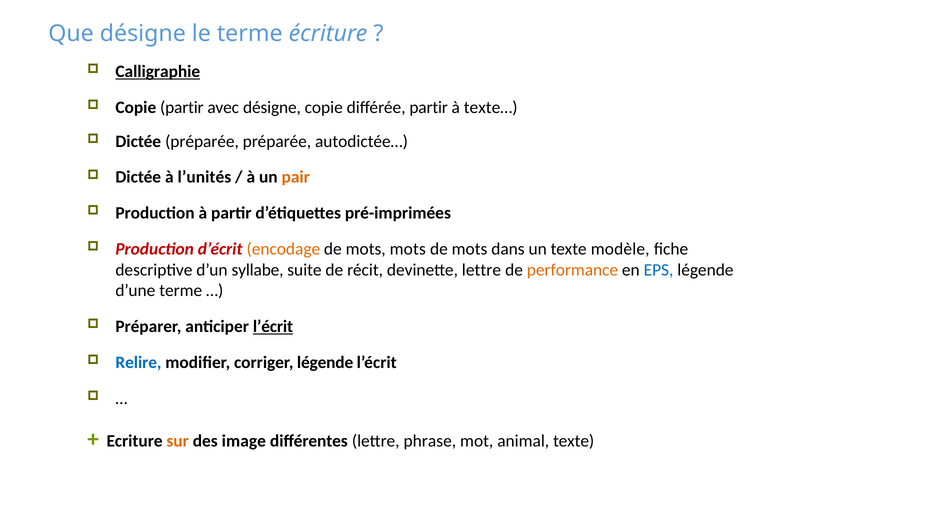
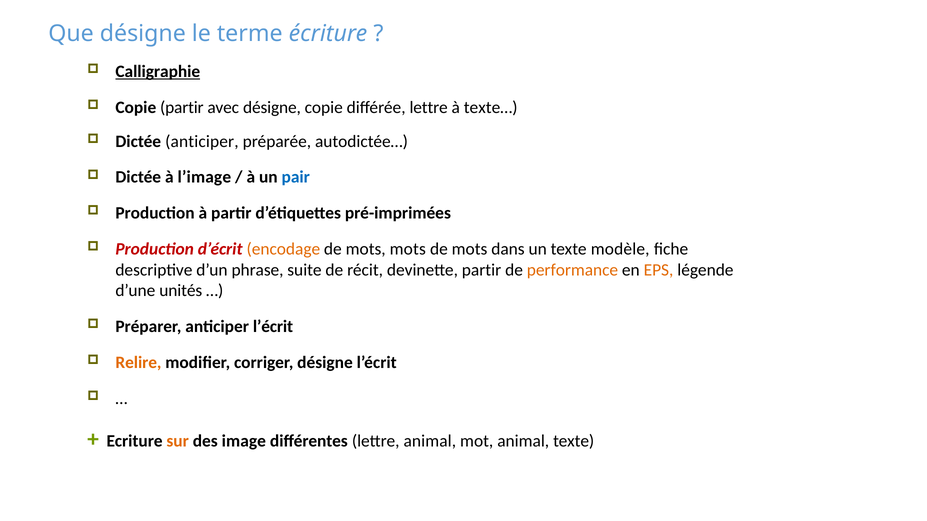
différée partir: partir -> lettre
Dictée préparée: préparée -> anticiper
l’unités: l’unités -> l’image
pair colour: orange -> blue
syllabe: syllabe -> phrase
devinette lettre: lettre -> partir
EPS colour: blue -> orange
d’une terme: terme -> unités
l’écrit at (273, 327) underline: present -> none
Relire colour: blue -> orange
corriger légende: légende -> désigne
lettre phrase: phrase -> animal
